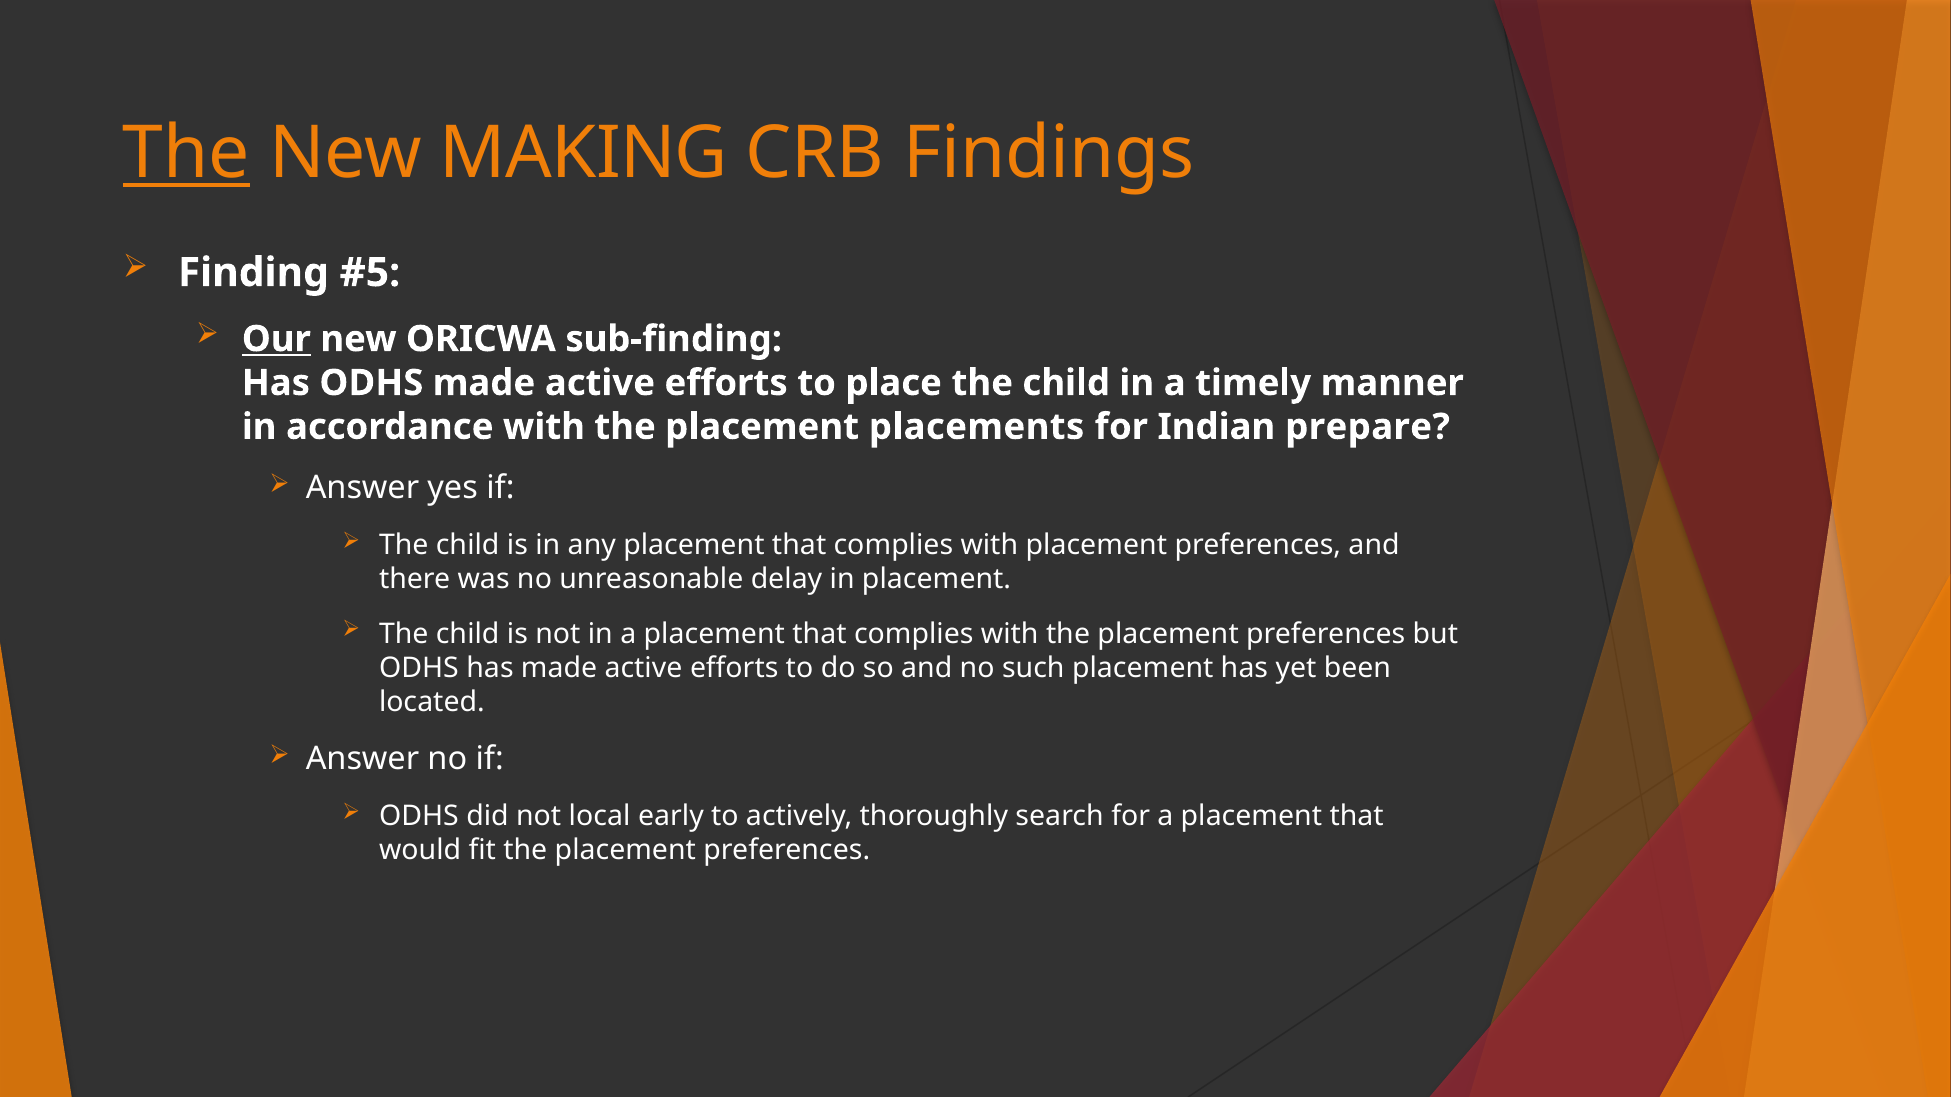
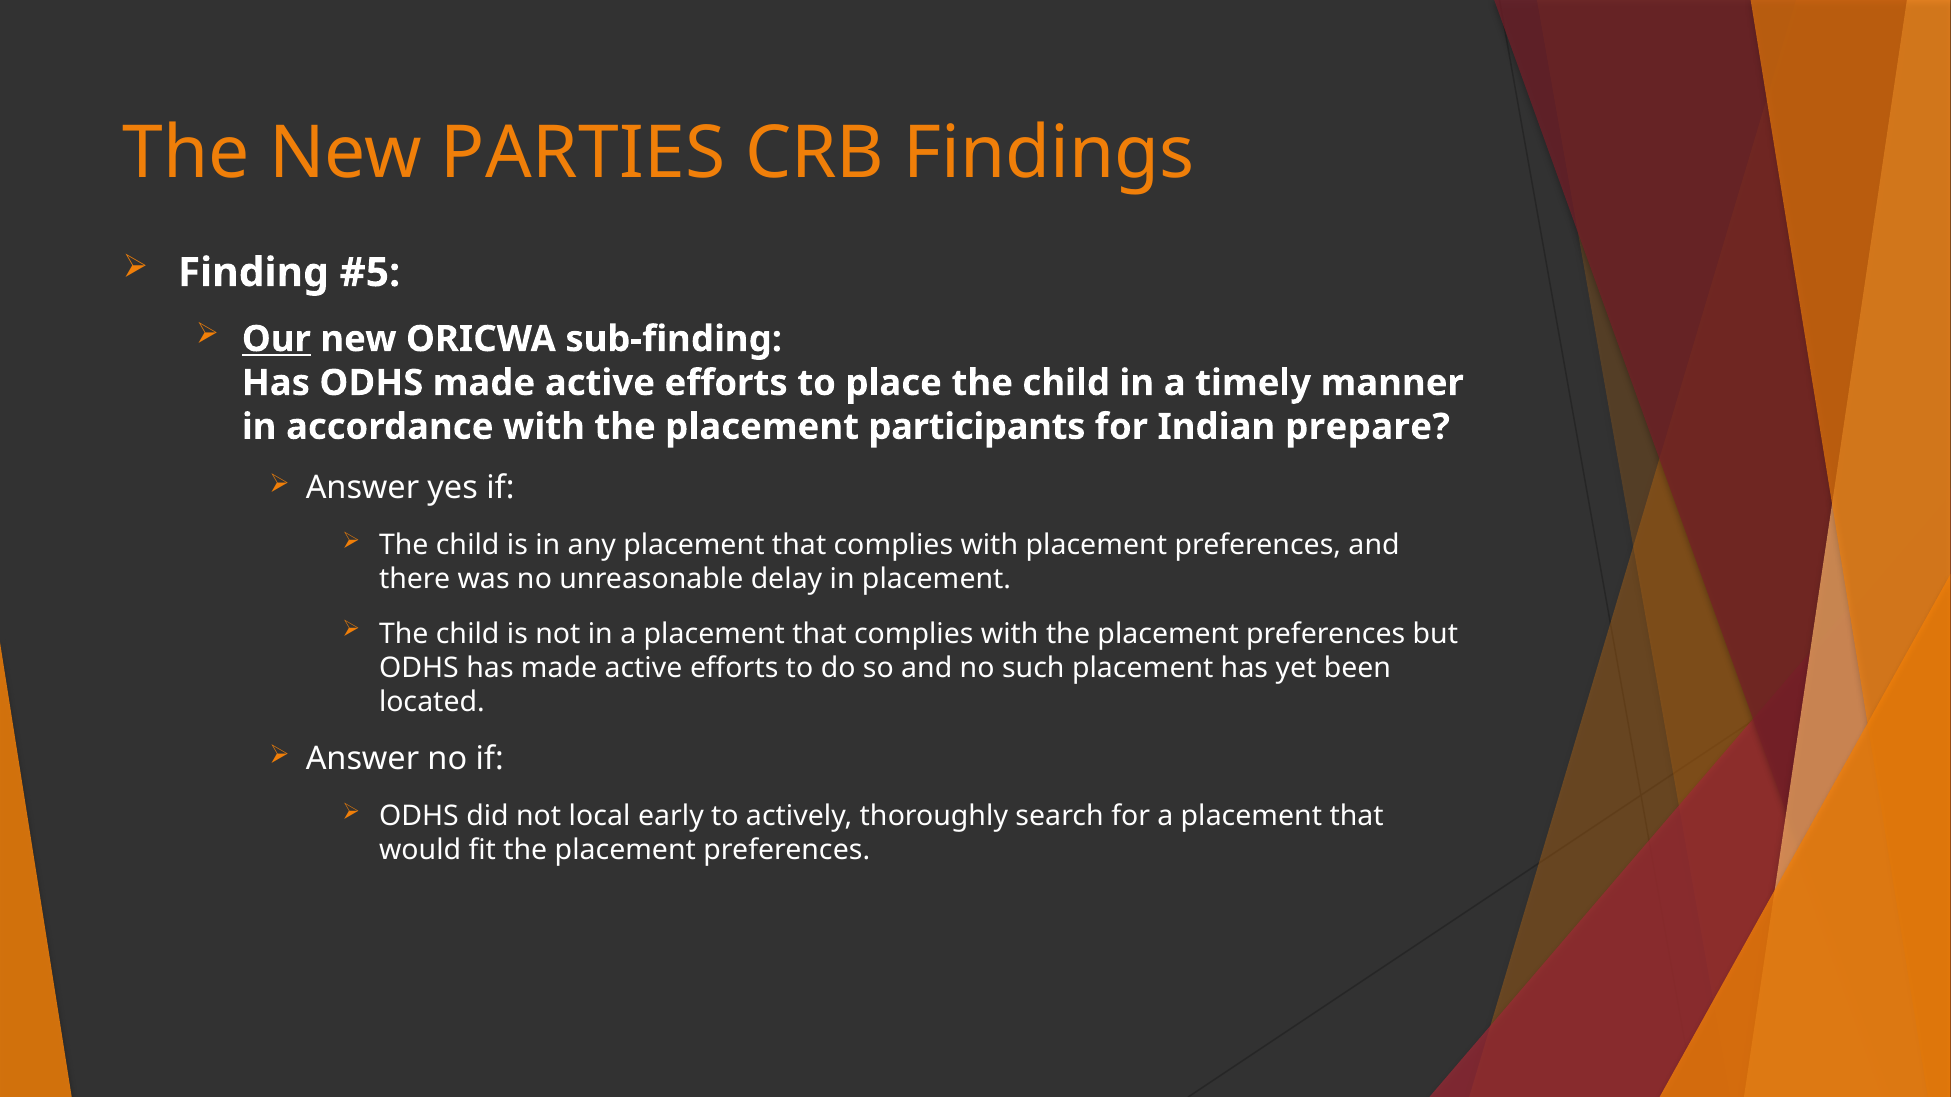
The at (187, 154) underline: present -> none
MAKING: MAKING -> PARTIES
placements: placements -> participants
